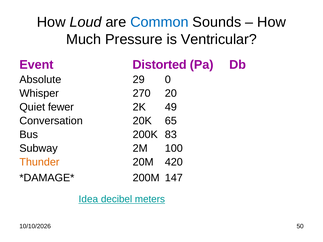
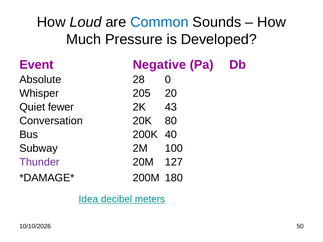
Ventricular: Ventricular -> Developed
Distorted: Distorted -> Negative
29: 29 -> 28
270: 270 -> 205
49: 49 -> 43
65: 65 -> 80
83: 83 -> 40
Thunder colour: orange -> purple
420: 420 -> 127
147: 147 -> 180
